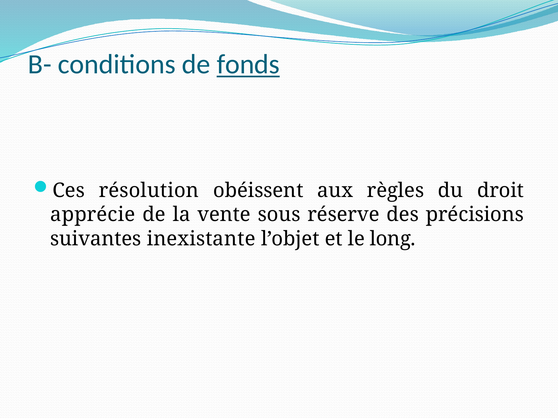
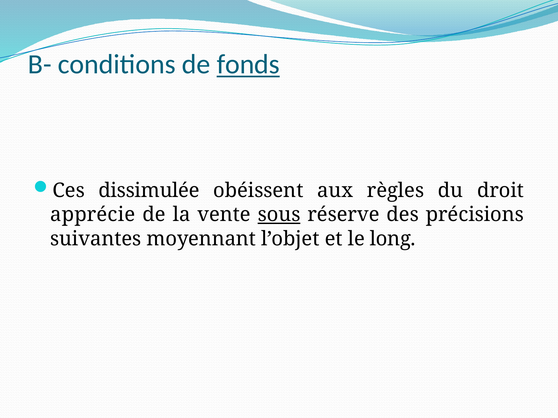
résolution: résolution -> dissimulée
sous underline: none -> present
inexistante: inexistante -> moyennant
